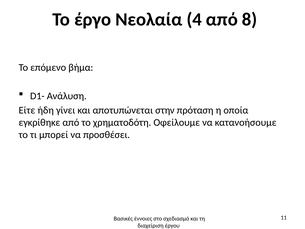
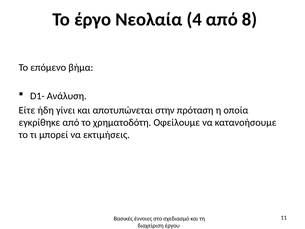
προσθέσει: προσθέσει -> εκτιμήσεις
